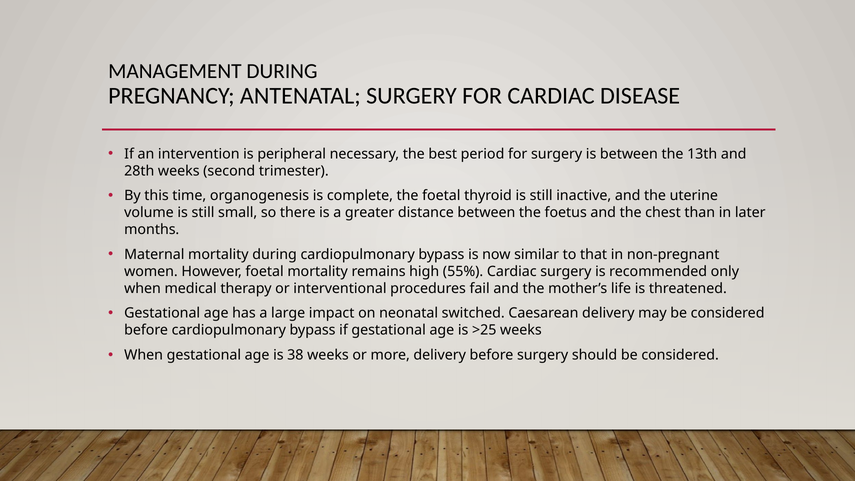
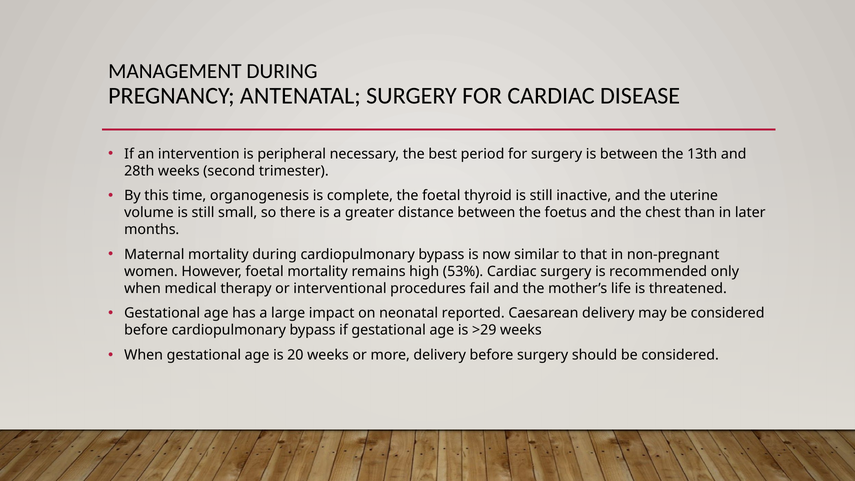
55%: 55% -> 53%
switched: switched -> reported
>25: >25 -> >29
38: 38 -> 20
